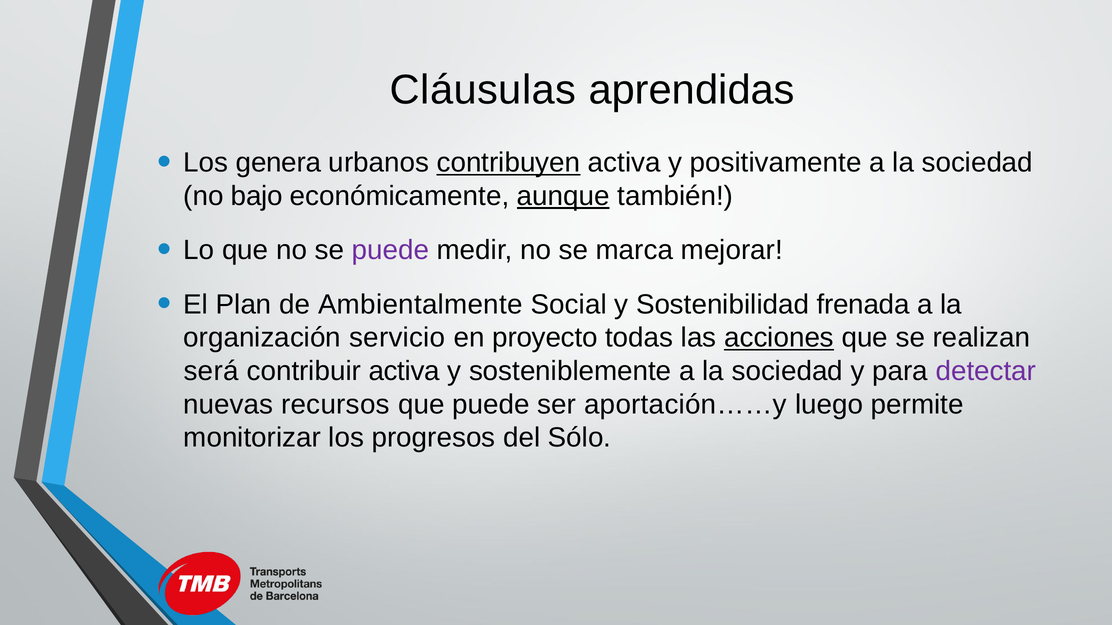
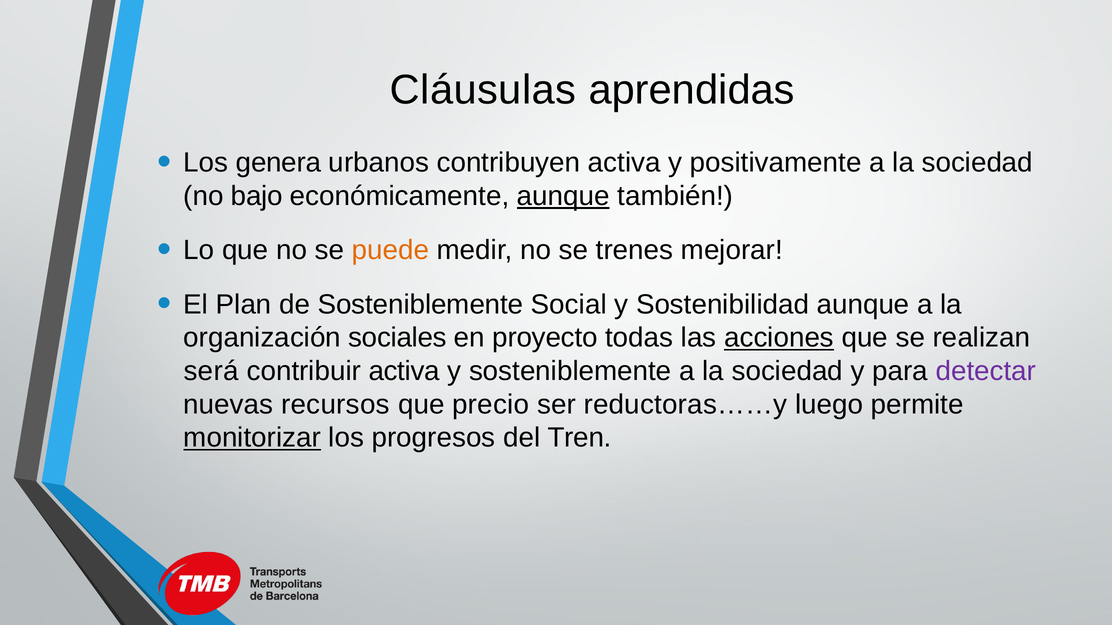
contribuyen underline: present -> none
puede at (390, 250) colour: purple -> orange
marca: marca -> trenes
de Ambientalmente: Ambientalmente -> Sosteniblemente
Sostenibilidad frenada: frenada -> aunque
servicio: servicio -> sociales
que puede: puede -> precio
aportación……y: aportación……y -> reductoras……y
monitorizar underline: none -> present
Sólo: Sólo -> Tren
